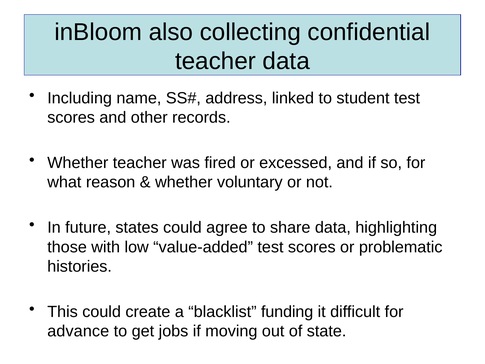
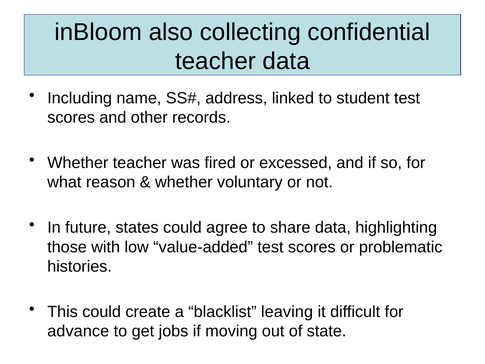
funding: funding -> leaving
